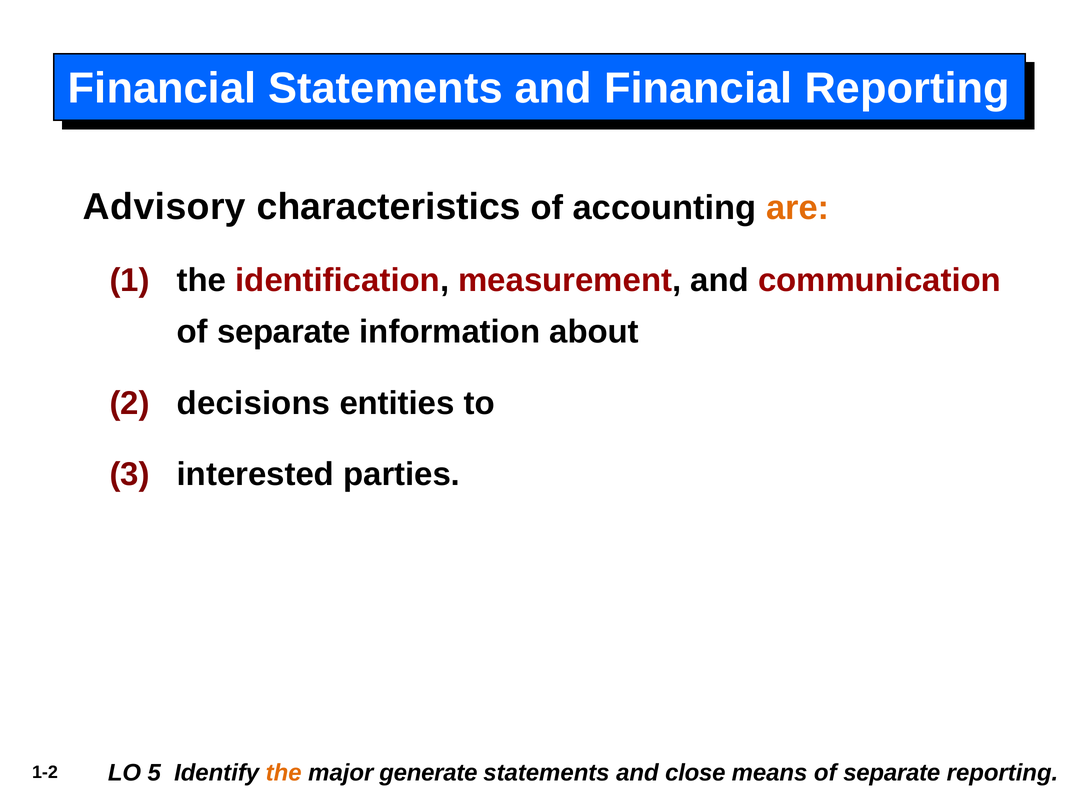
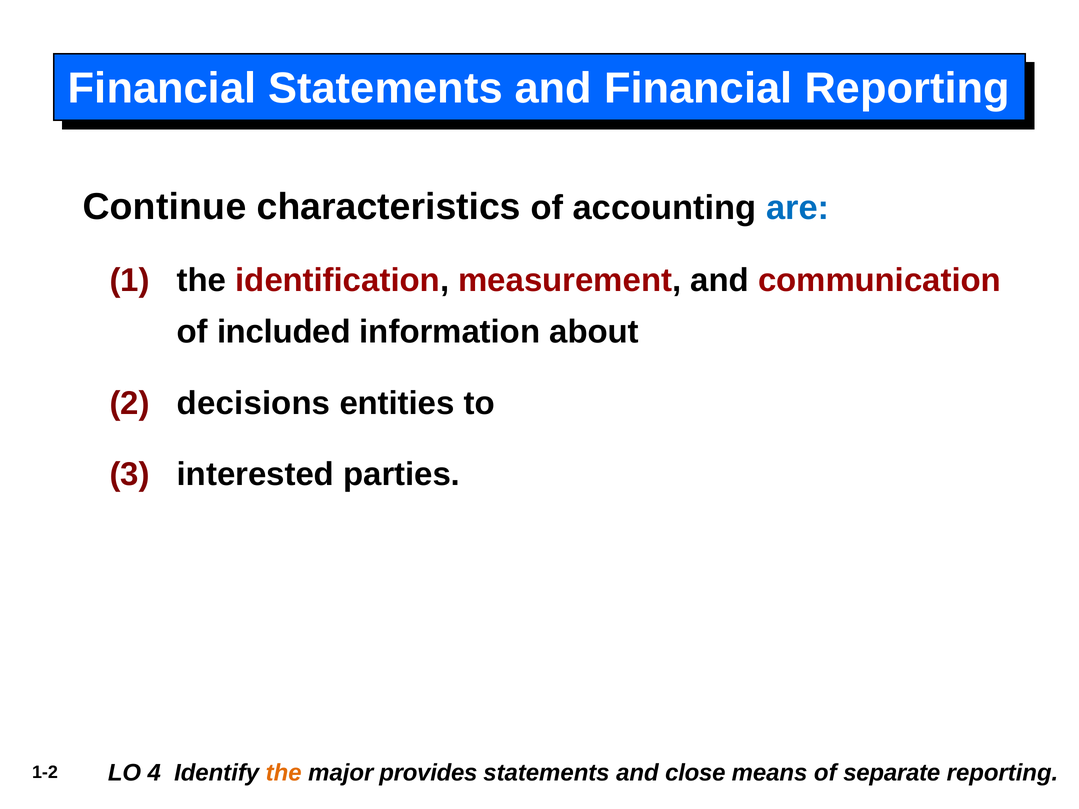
Advisory: Advisory -> Continue
are colour: orange -> blue
separate at (284, 332): separate -> included
5: 5 -> 4
generate: generate -> provides
